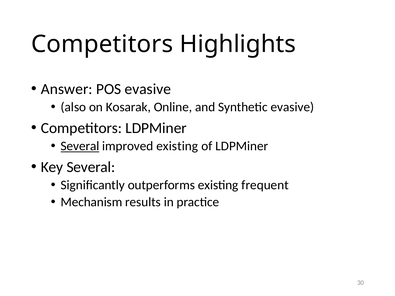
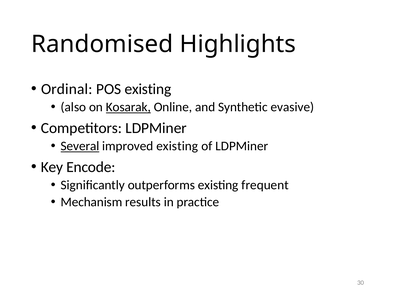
Competitors at (102, 44): Competitors -> Randomised
Answer: Answer -> Ordinal
POS evasive: evasive -> existing
Kosarak underline: none -> present
Key Several: Several -> Encode
